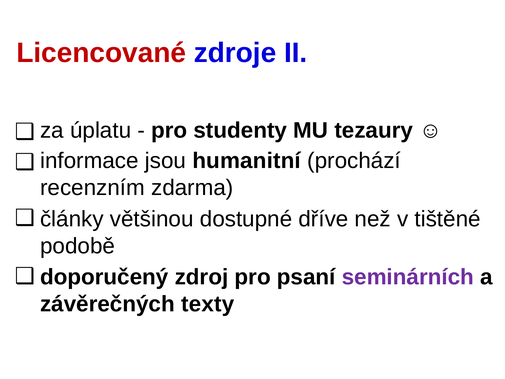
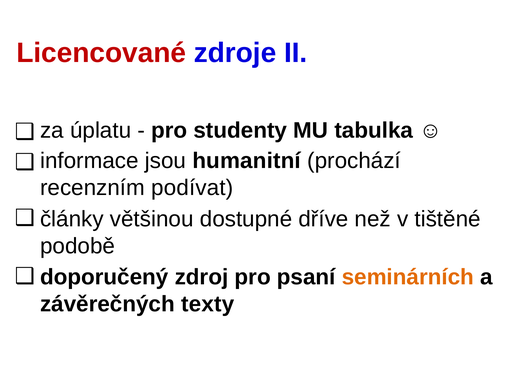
tezaury: tezaury -> tabulka
zdarma: zdarma -> podívat
seminárních colour: purple -> orange
